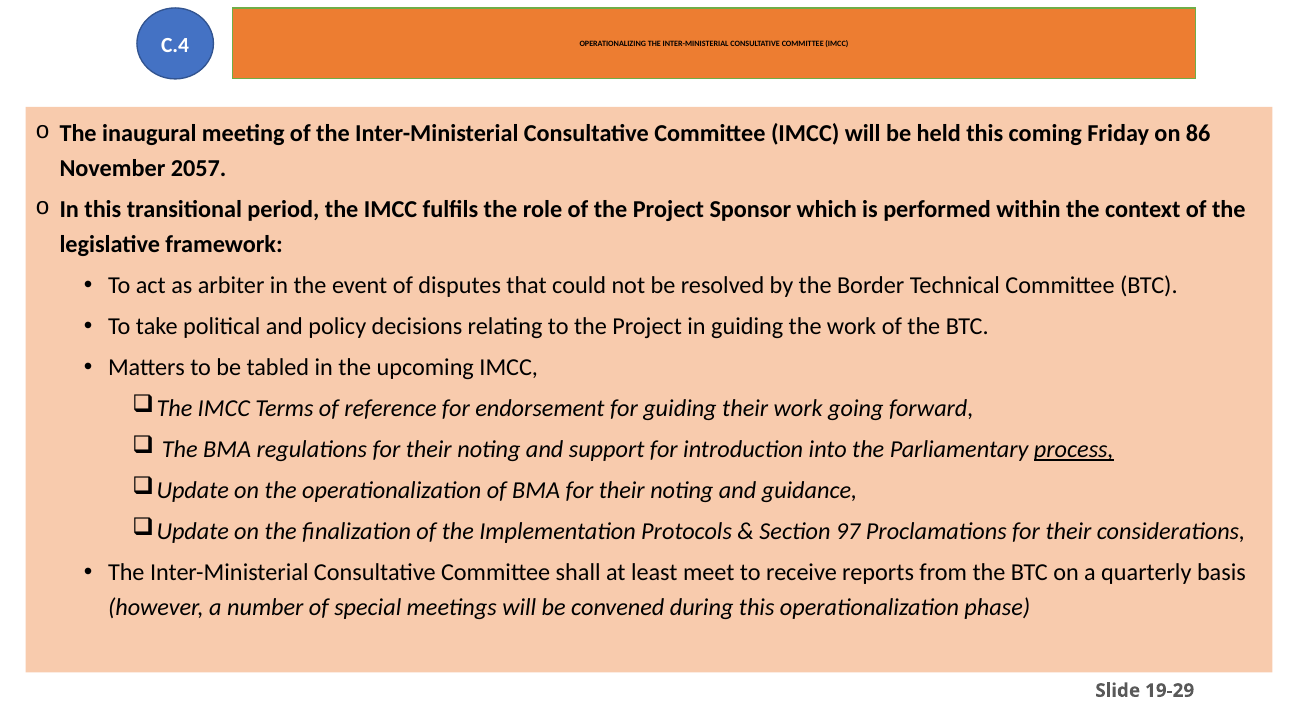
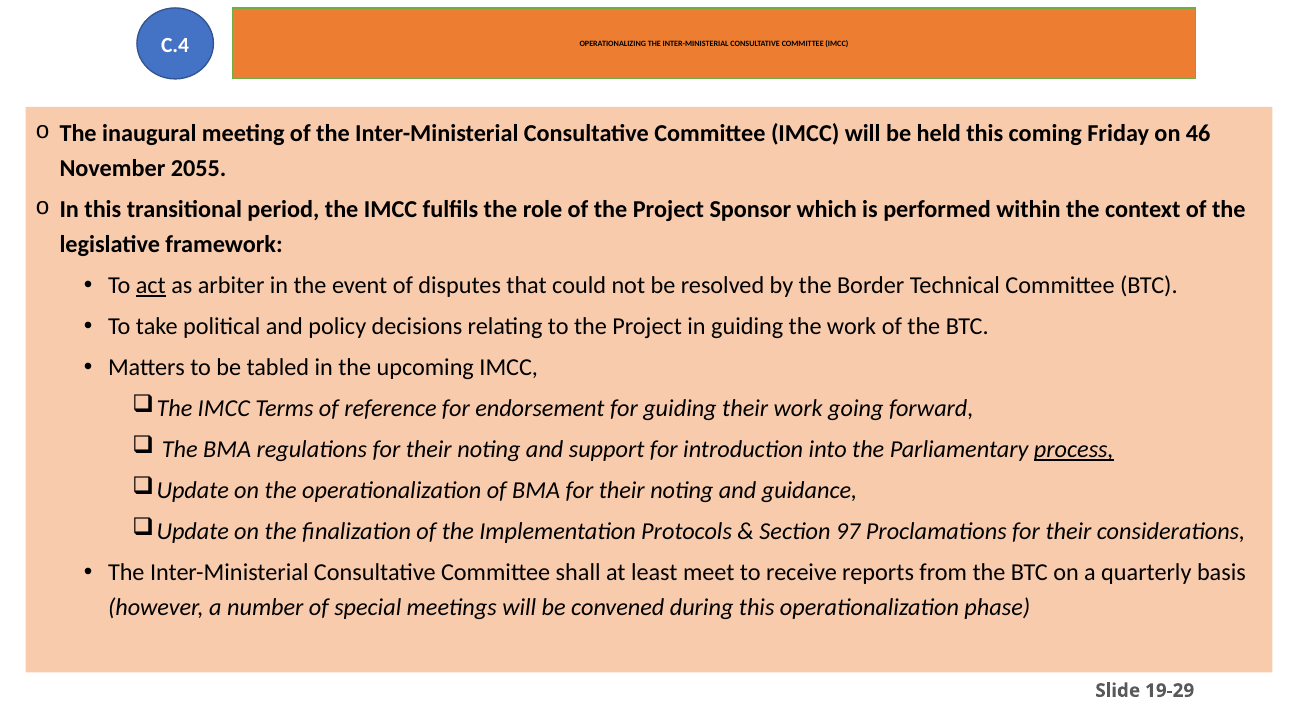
86: 86 -> 46
2057: 2057 -> 2055
act underline: none -> present
